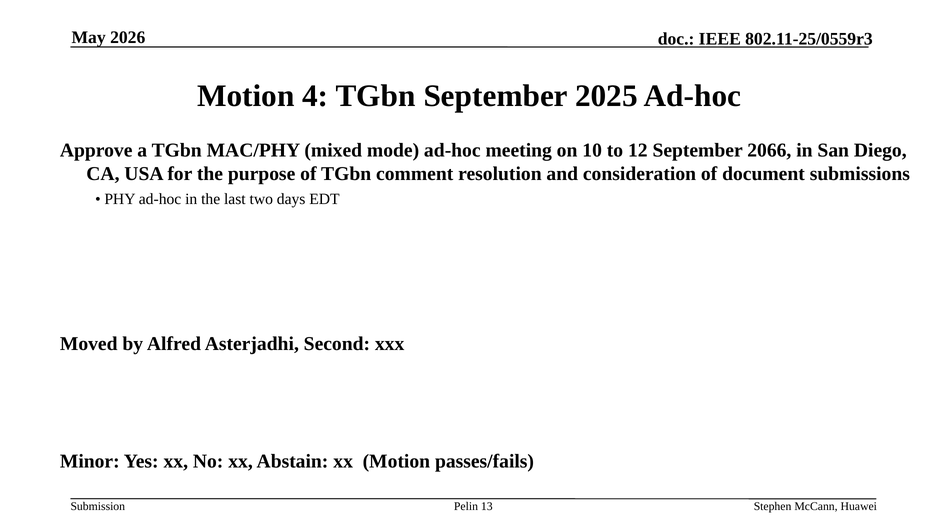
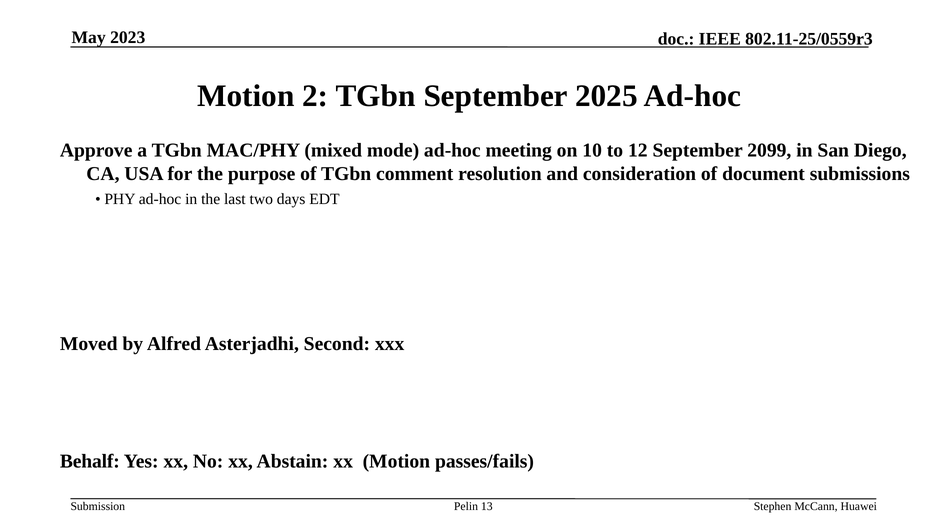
2026: 2026 -> 2023
4: 4 -> 2
2066: 2066 -> 2099
Minor: Minor -> Behalf
